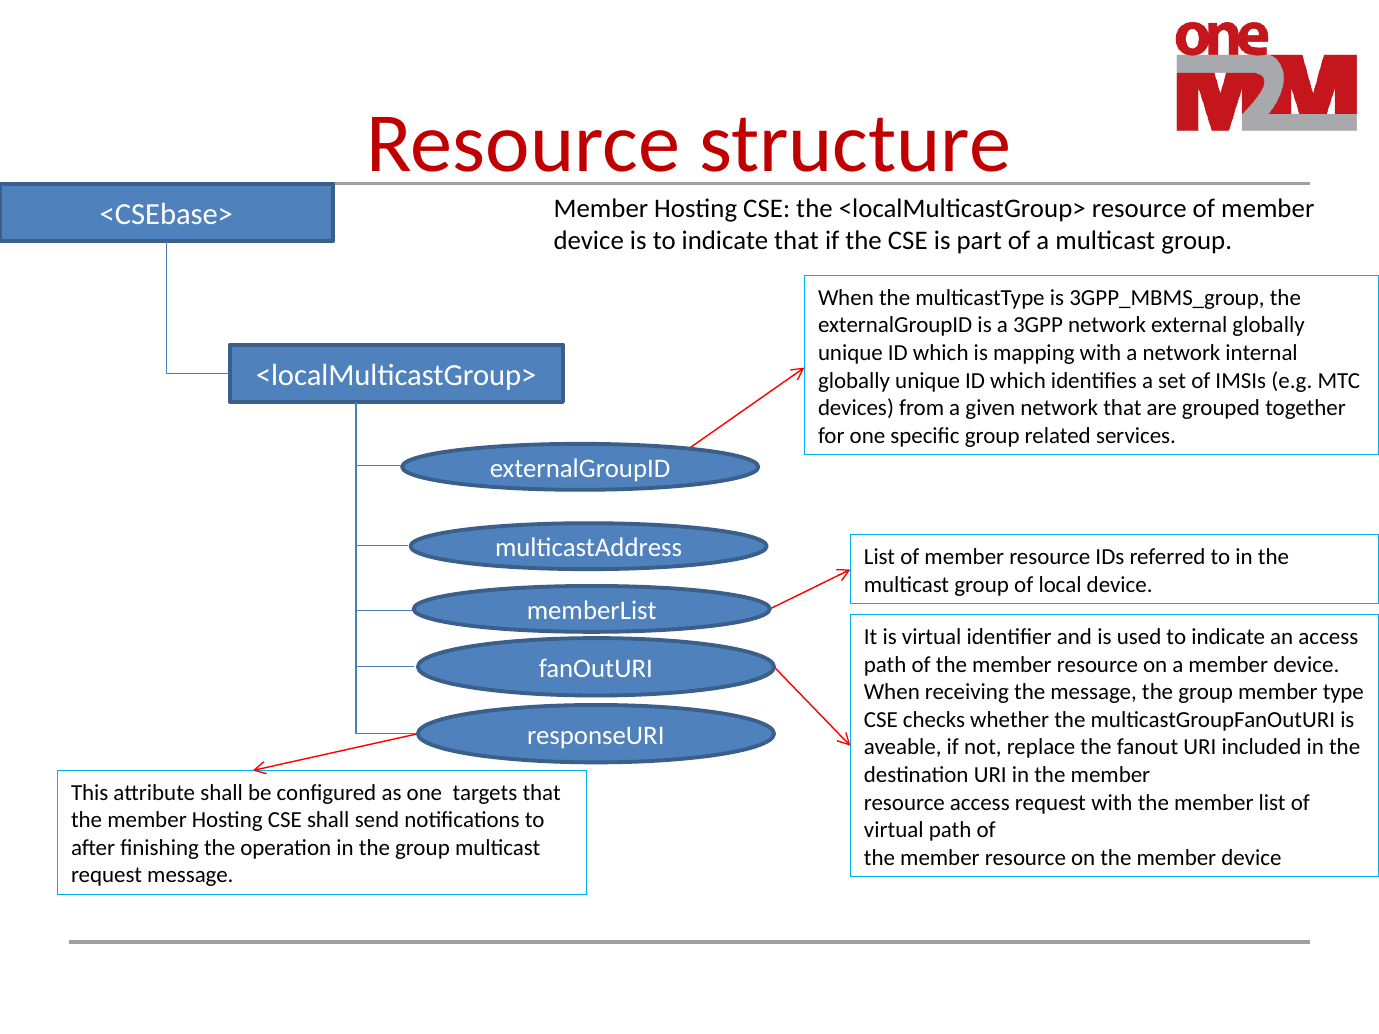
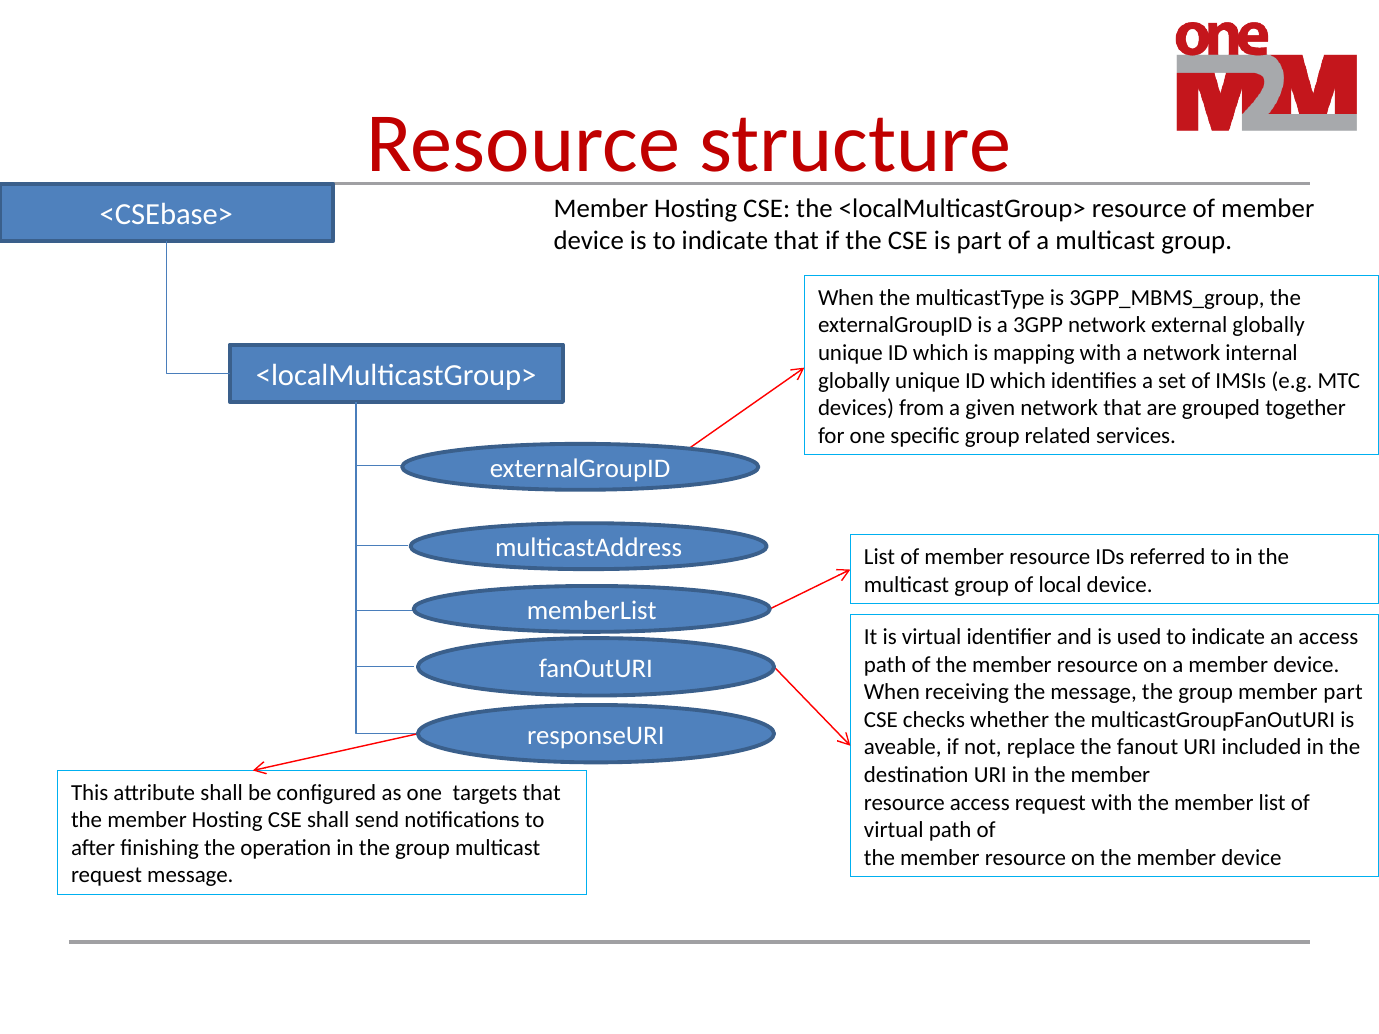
member type: type -> part
